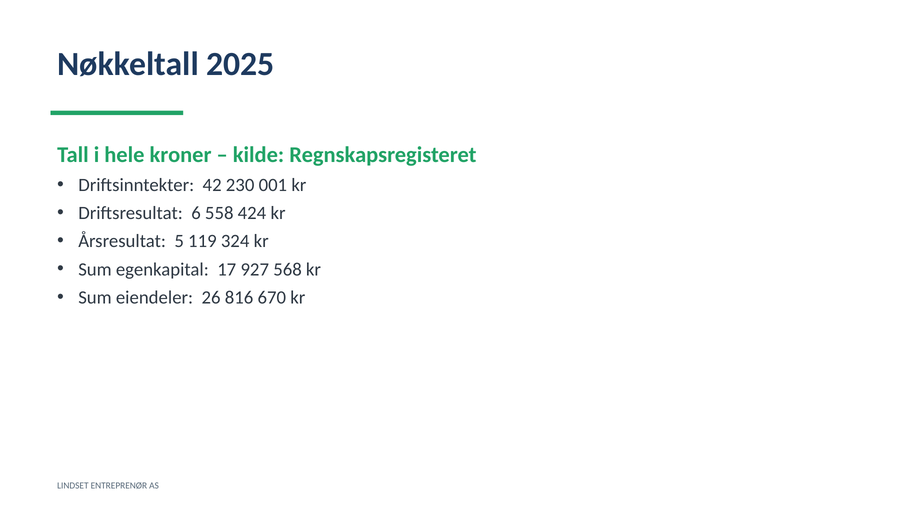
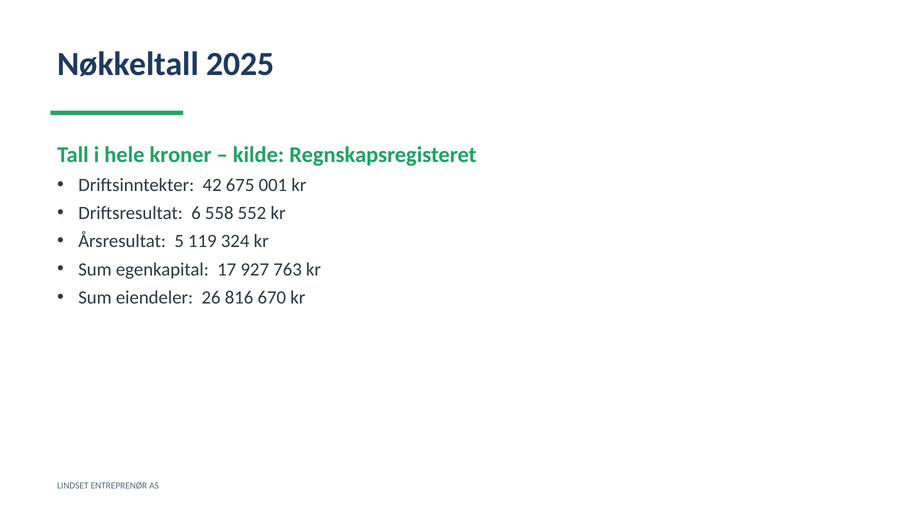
230: 230 -> 675
424: 424 -> 552
568: 568 -> 763
